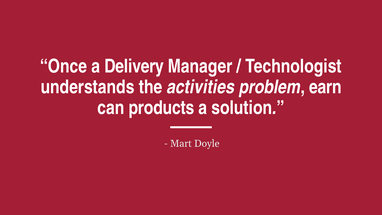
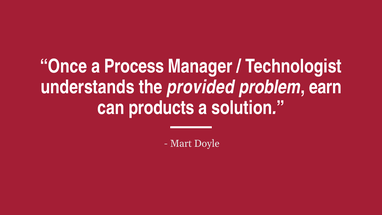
Delivery: Delivery -> Process
activities: activities -> provided
